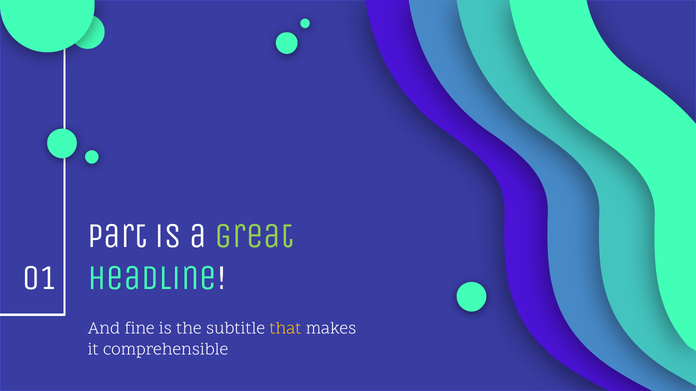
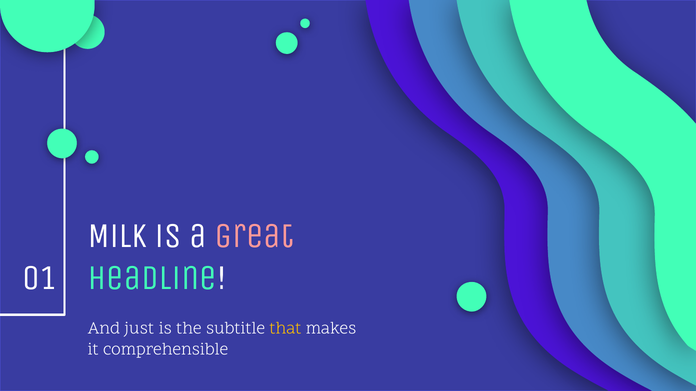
Part: Part -> Milk
great colour: light green -> pink
fine: fine -> just
